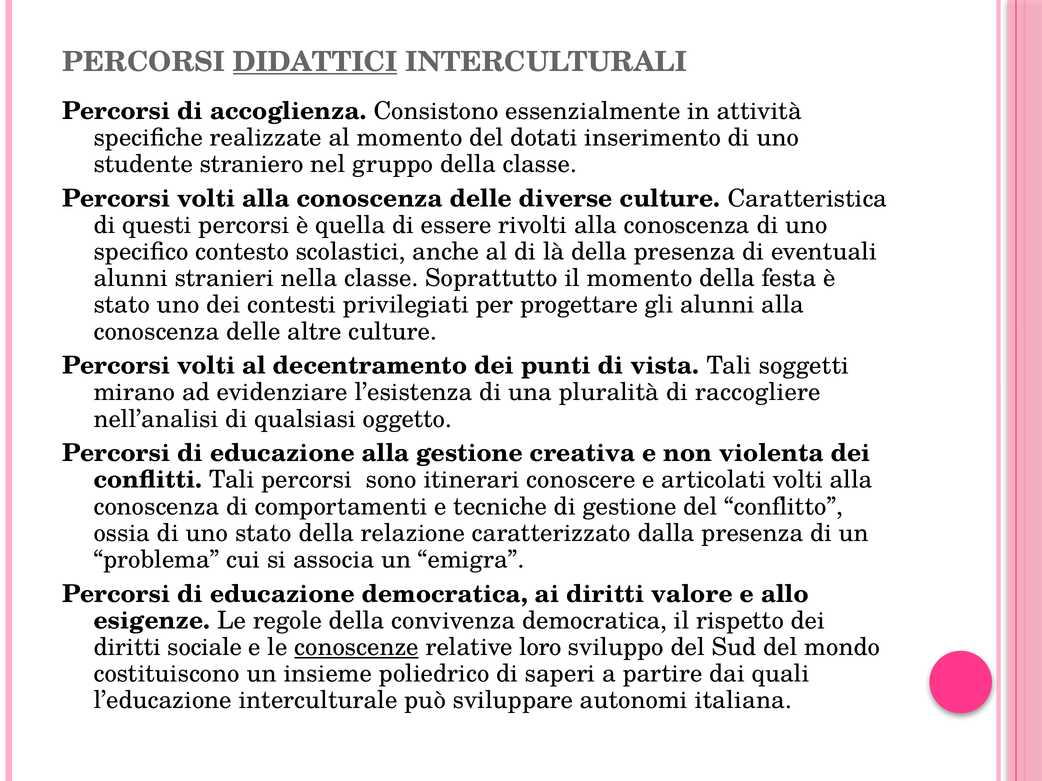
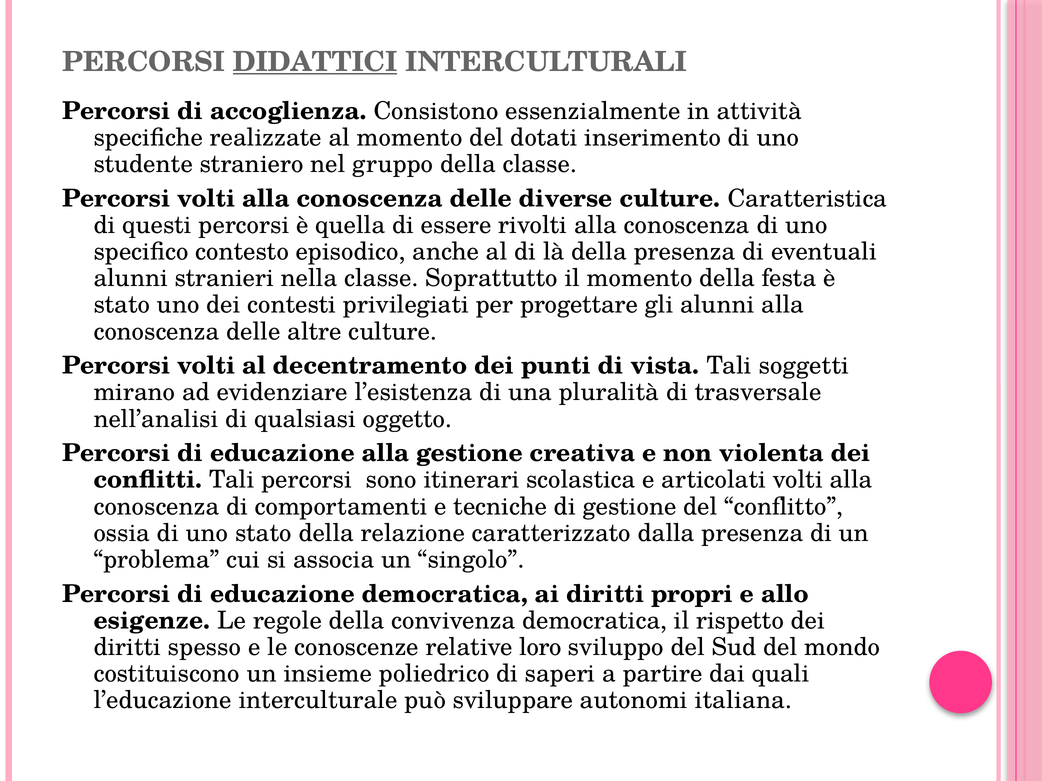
scolastici: scolastici -> episodico
raccogliere: raccogliere -> trasversale
conoscere: conoscere -> scolastica
emigra: emigra -> singolo
valore: valore -> propri
sociale: sociale -> spesso
conoscenze underline: present -> none
